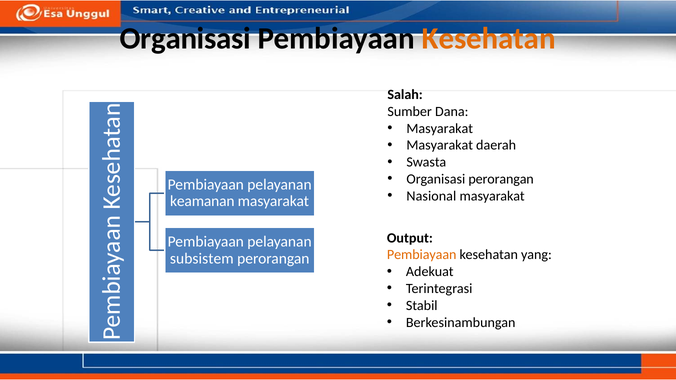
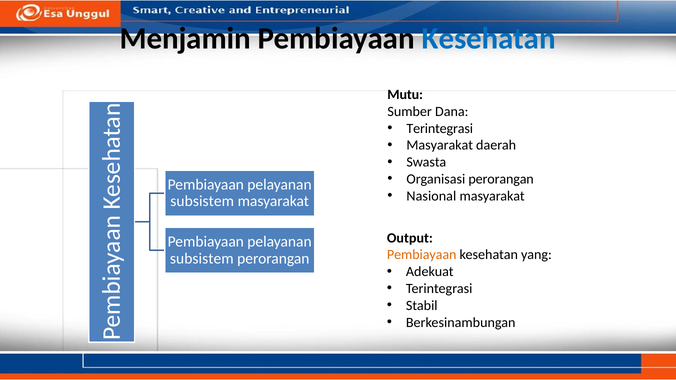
Organisasi at (185, 38): Organisasi -> Menjamin
Kesehatan at (489, 38) colour: orange -> blue
Salah: Salah -> Mutu
Masyarakat at (440, 129): Masyarakat -> Terintegrasi
keamanan at (202, 201): keamanan -> subsistem
